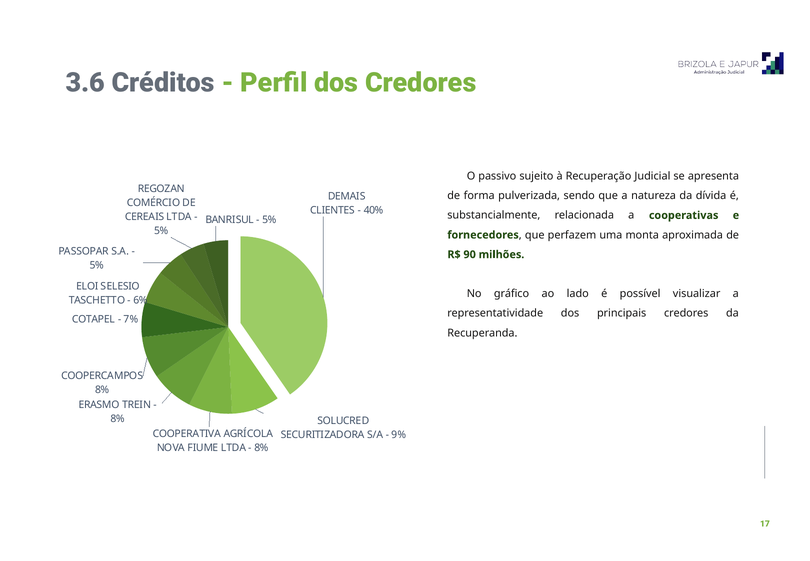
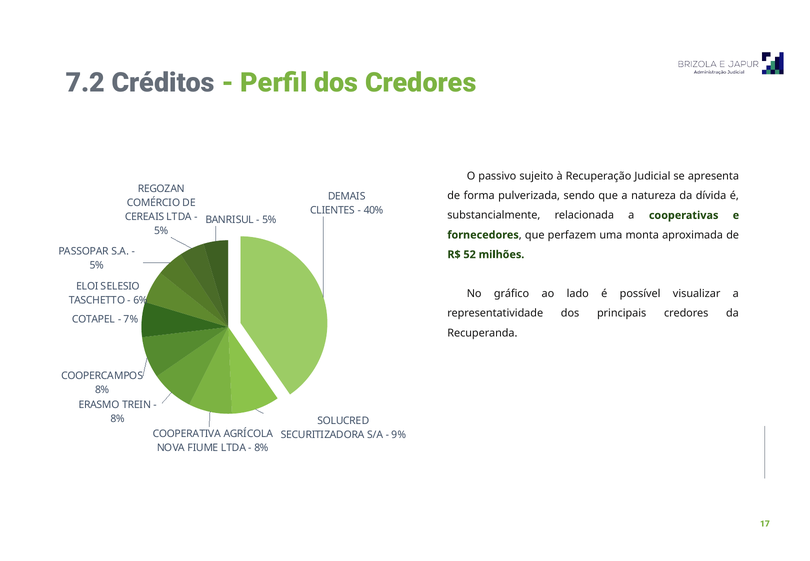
3.6: 3.6 -> 7.2
90: 90 -> 52
